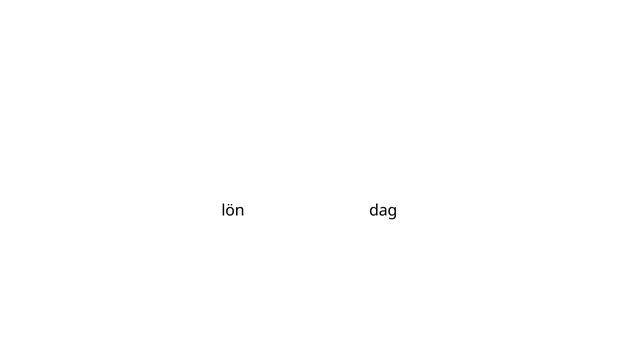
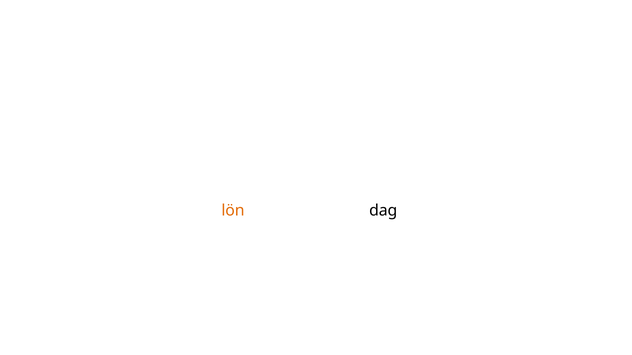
lön colour: black -> orange
